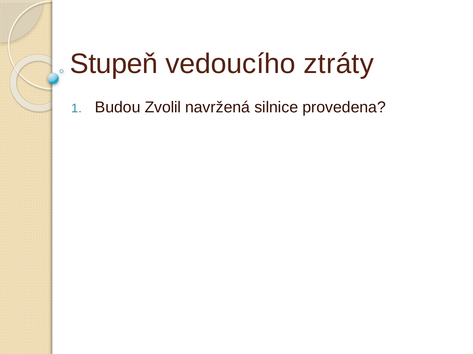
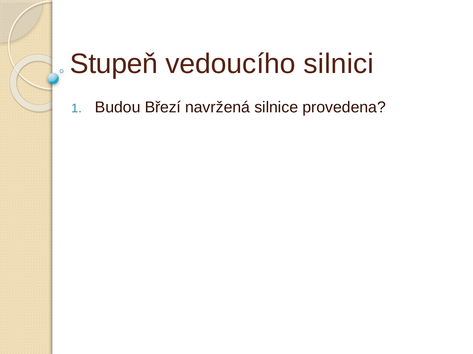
ztráty: ztráty -> silnici
Zvolil: Zvolil -> Březí
